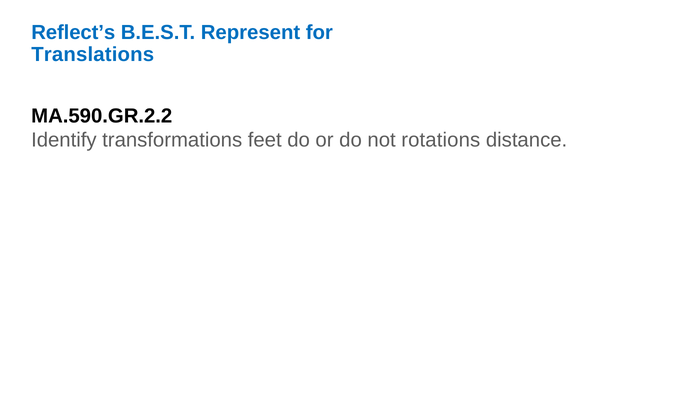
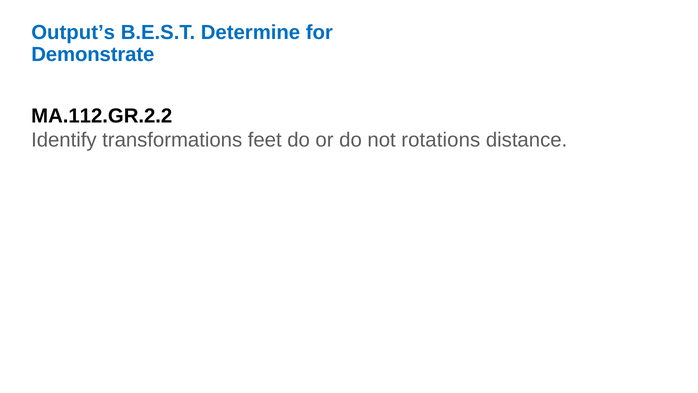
Reflect’s: Reflect’s -> Output’s
Represent: Represent -> Determine
Translations: Translations -> Demonstrate
MA.590.GR.2.2: MA.590.GR.2.2 -> MA.112.GR.2.2
